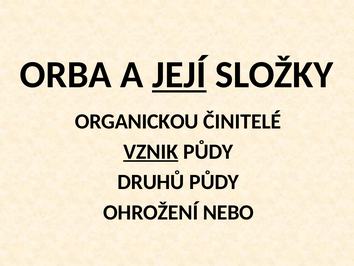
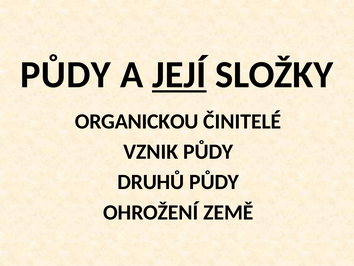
ORBA at (66, 75): ORBA -> PŮDY
VZNIK underline: present -> none
NEBO: NEBO -> ZEMĚ
